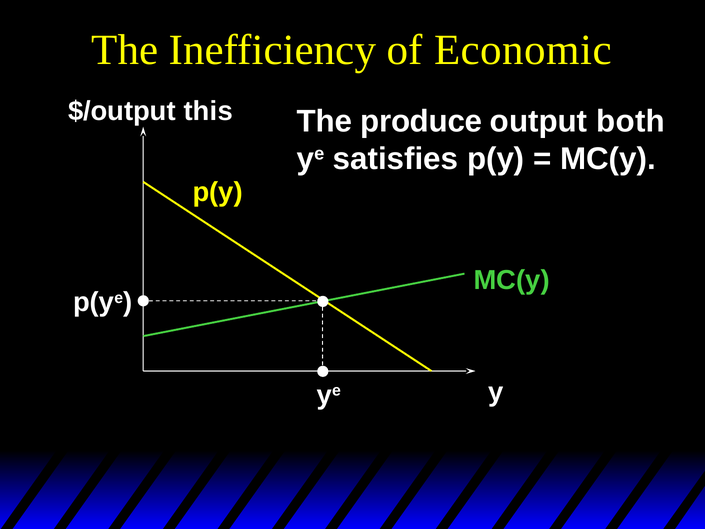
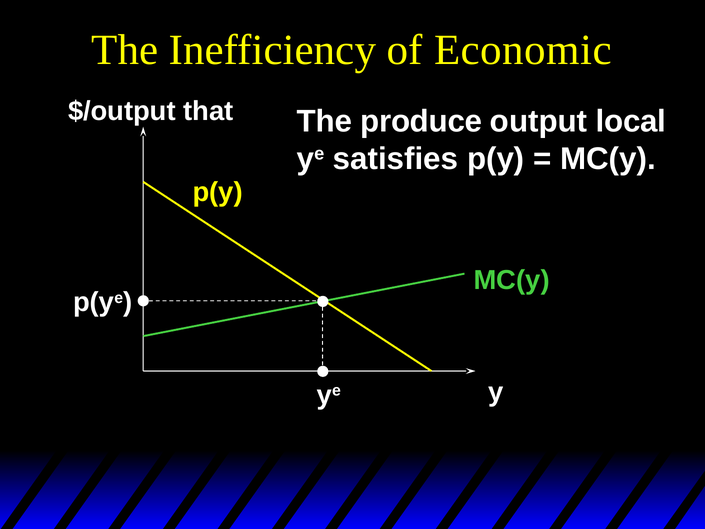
this: this -> that
both: both -> local
